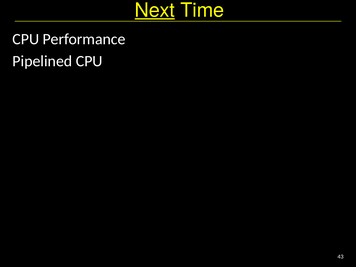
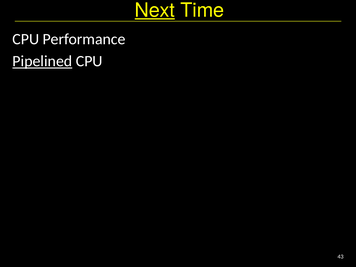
Pipelined underline: none -> present
